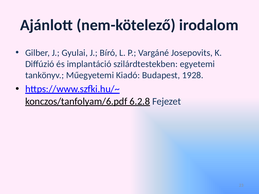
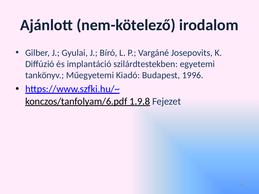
1928: 1928 -> 1996
6.2.8: 6.2.8 -> 1.9.8
